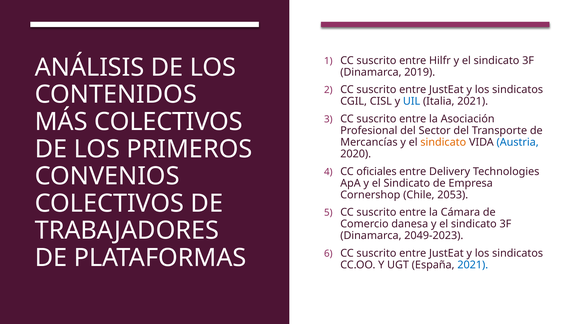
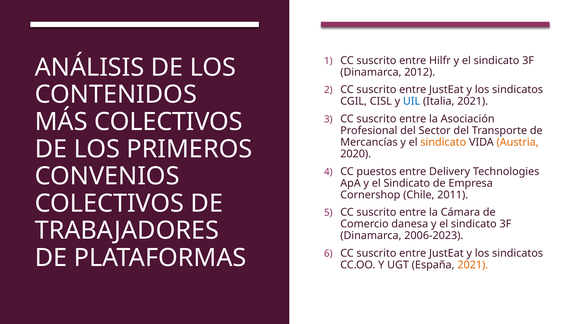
2019: 2019 -> 2012
Austria colour: blue -> orange
oficiales: oficiales -> puestos
2053: 2053 -> 2011
2049-2023: 2049-2023 -> 2006-2023
2021 at (473, 265) colour: blue -> orange
